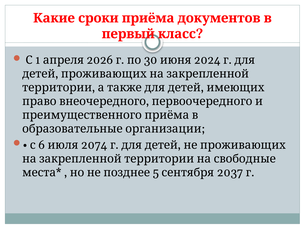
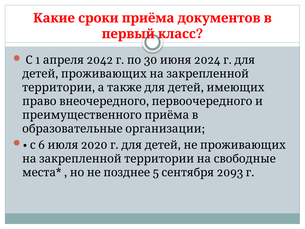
2026: 2026 -> 2042
2074: 2074 -> 2020
2037: 2037 -> 2093
